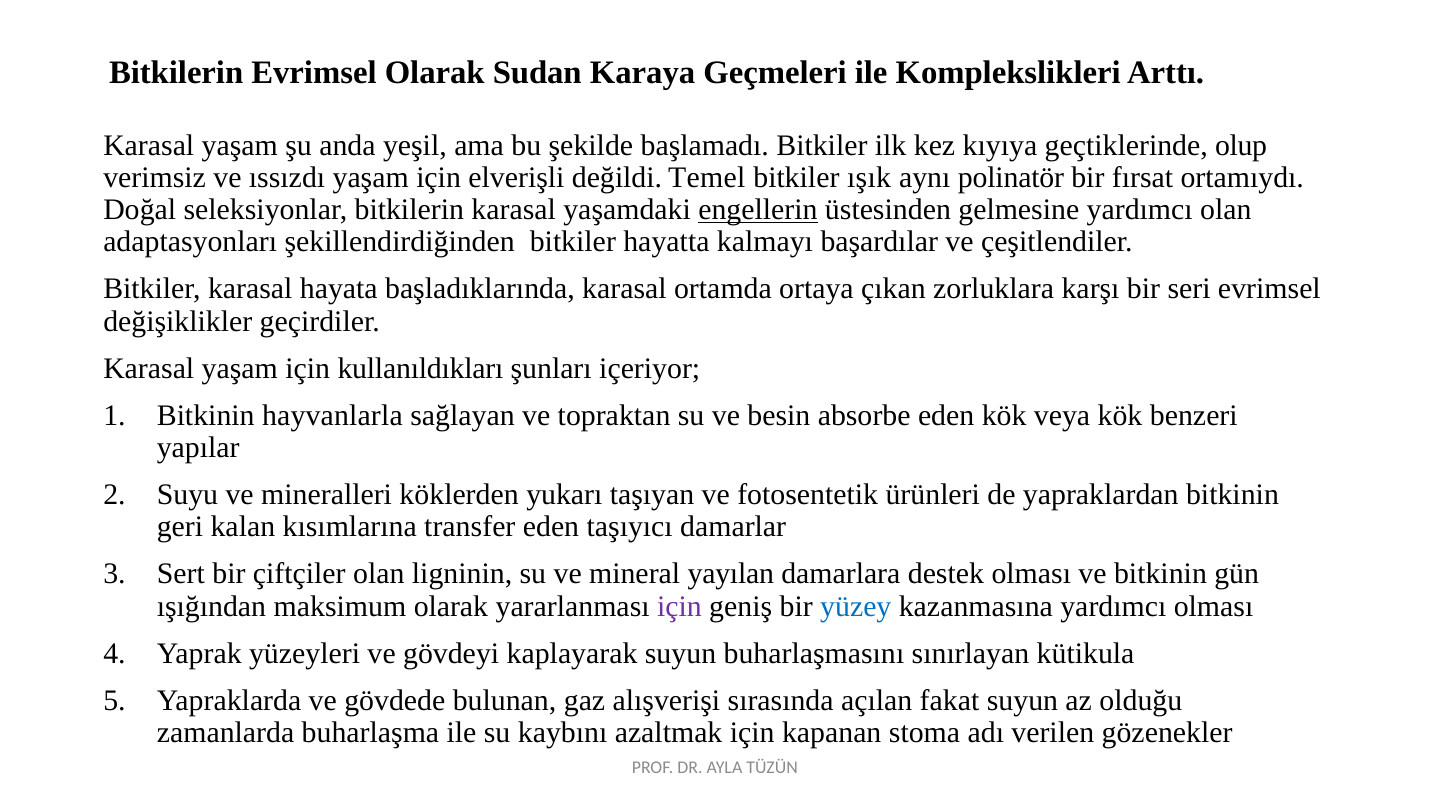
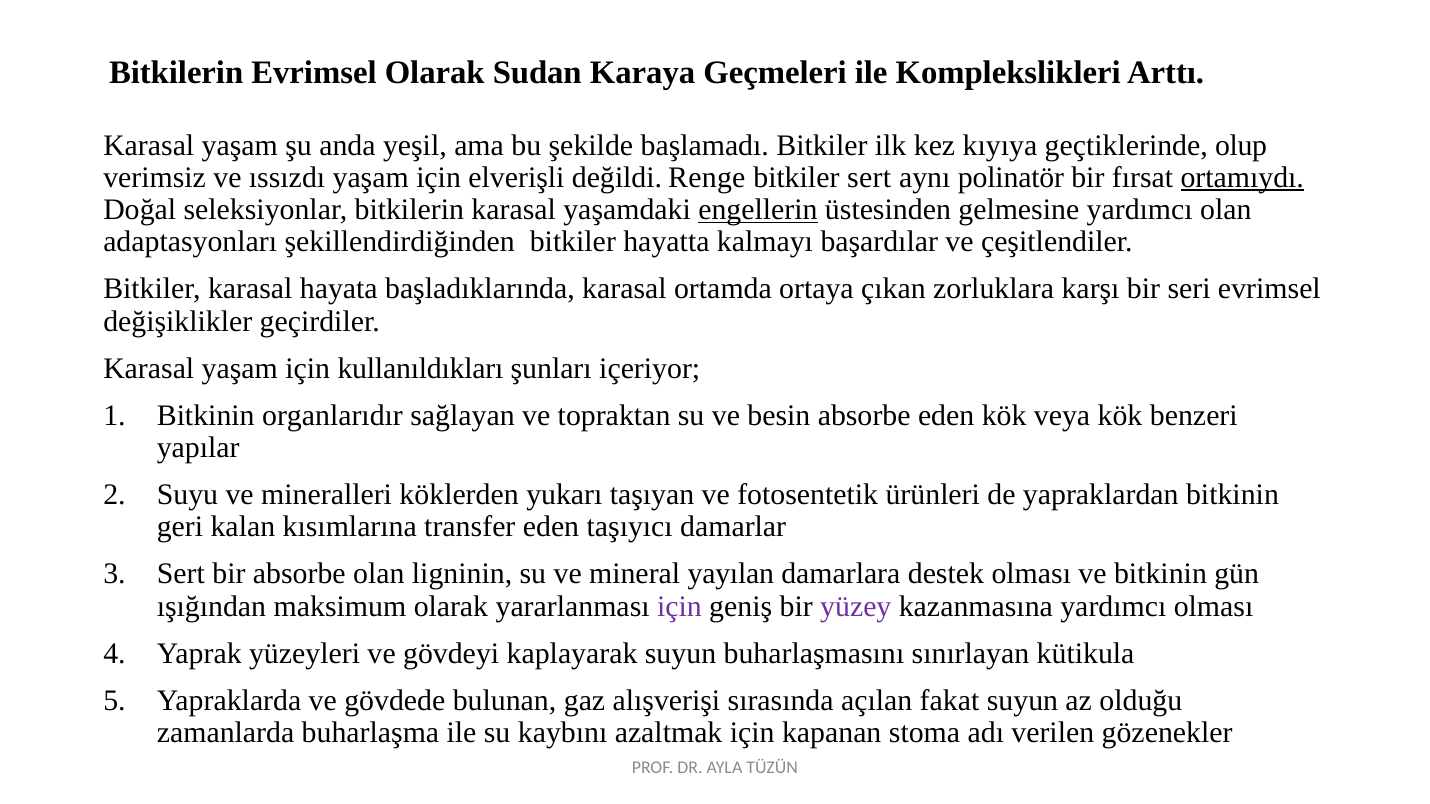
Temel: Temel -> Renge
bitkiler ışık: ışık -> sert
ortamıydı underline: none -> present
hayvanlarla: hayvanlarla -> organlarıdır
bir çiftçiler: çiftçiler -> absorbe
yüzey colour: blue -> purple
